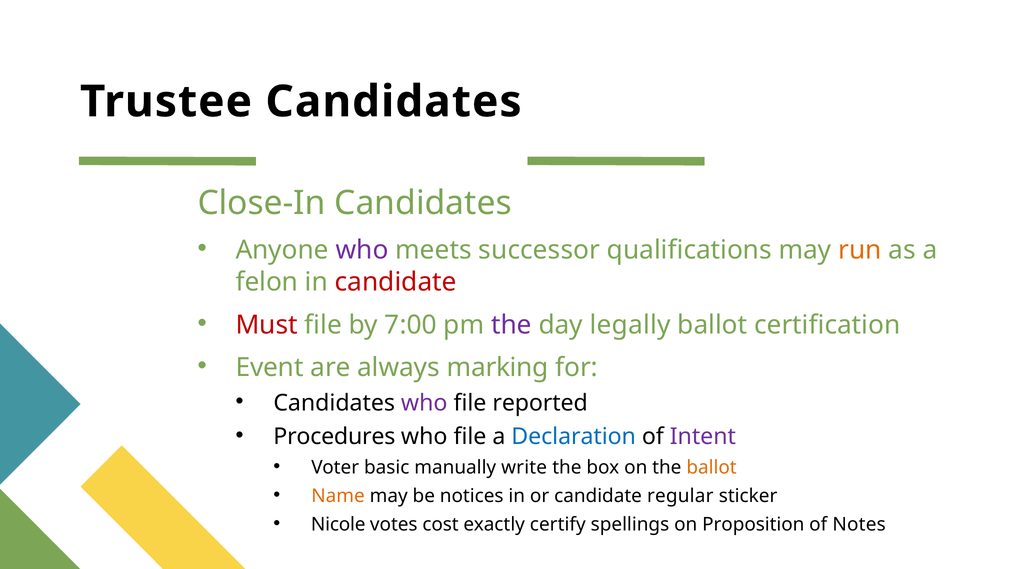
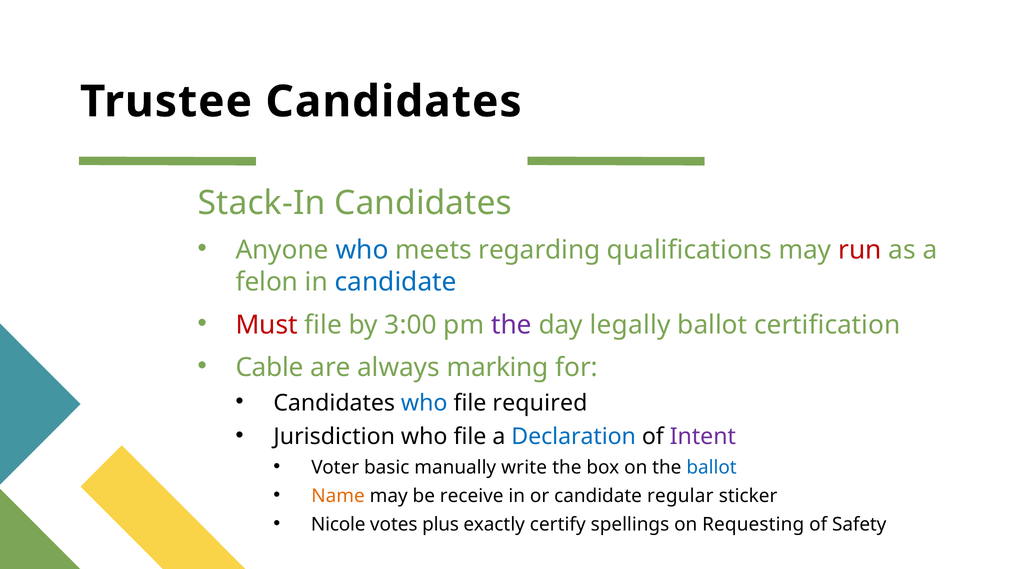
Close-In: Close-In -> Stack-In
who at (362, 250) colour: purple -> blue
successor: successor -> regarding
run colour: orange -> red
candidate at (396, 282) colour: red -> blue
7:00: 7:00 -> 3:00
Event: Event -> Cable
who at (424, 403) colour: purple -> blue
reported: reported -> required
Procedures: Procedures -> Jurisdiction
ballot at (712, 467) colour: orange -> blue
notices: notices -> receive
cost: cost -> plus
Proposition: Proposition -> Requesting
Notes: Notes -> Safety
